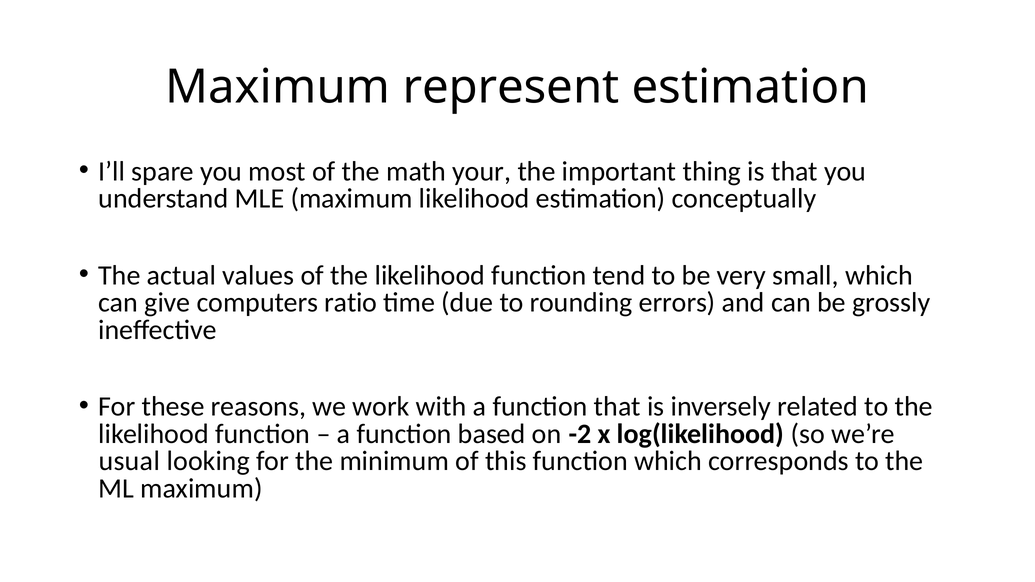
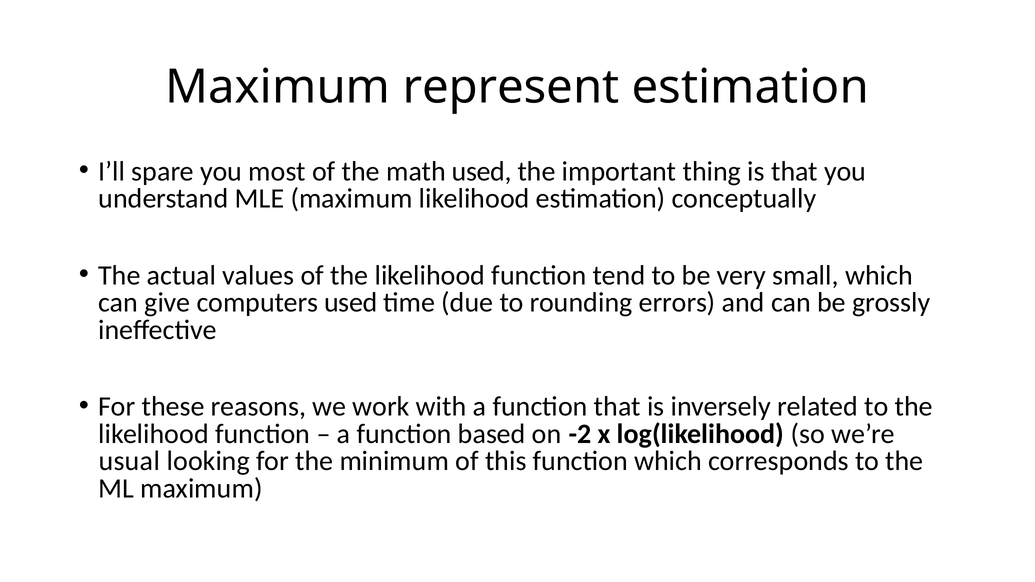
math your: your -> used
computers ratio: ratio -> used
